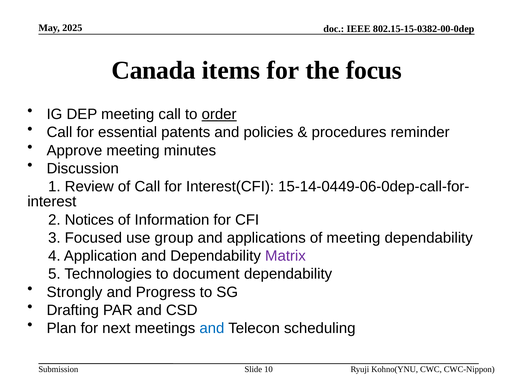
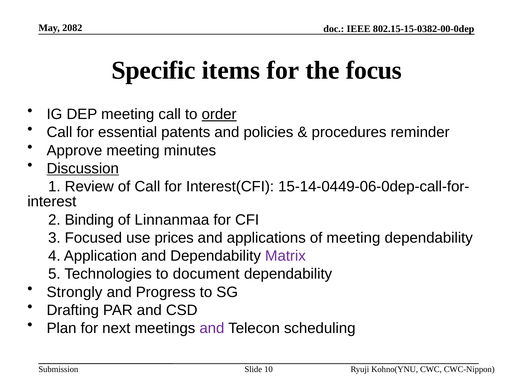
2025: 2025 -> 2082
Canada: Canada -> Specific
Discussion underline: none -> present
Notices: Notices -> Binding
Information: Information -> Linnanmaa
group: group -> prices
and at (212, 328) colour: blue -> purple
